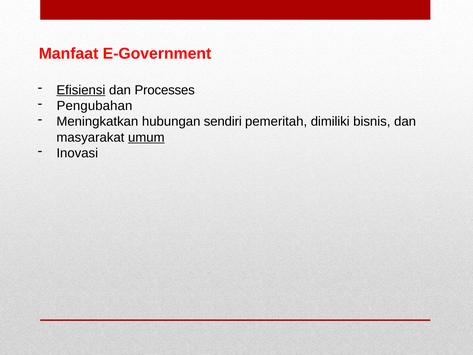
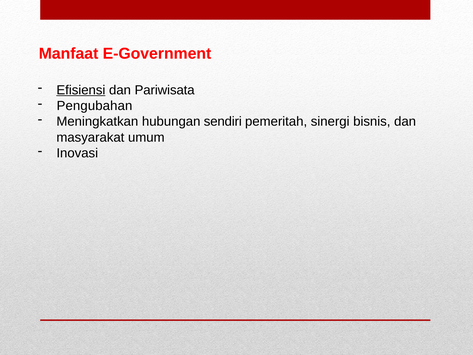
Processes: Processes -> Pariwisata
dimiliki: dimiliki -> sinergi
umum underline: present -> none
